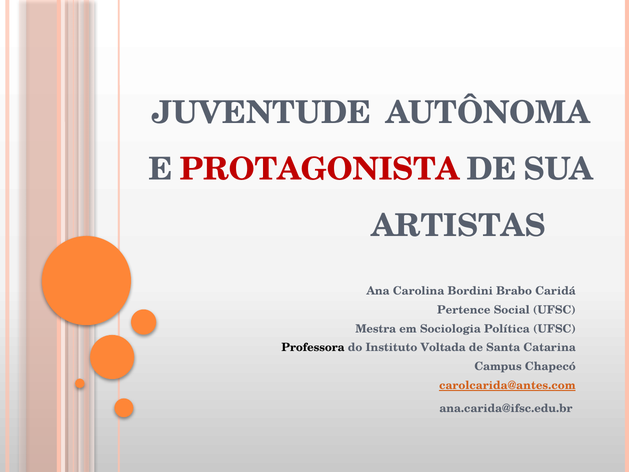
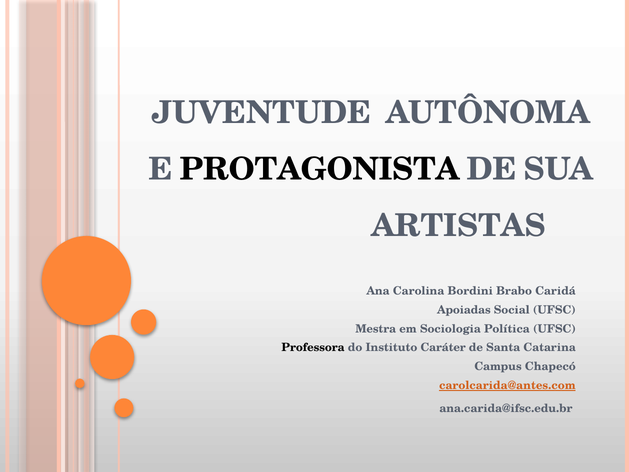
PROTAGONISTA colour: red -> black
Pertence: Pertence -> Apoiadas
Voltada: Voltada -> Caráter
